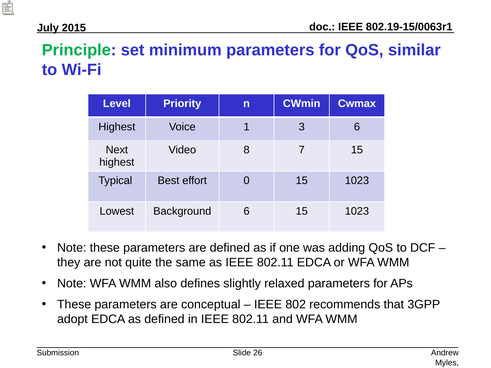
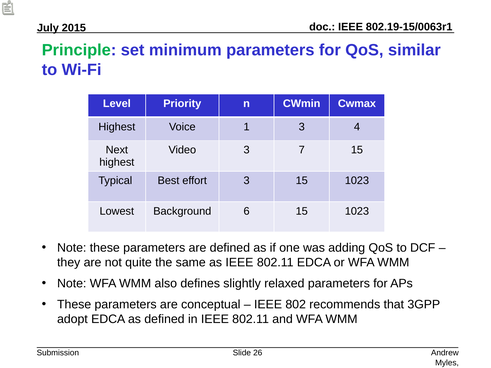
3 6: 6 -> 4
Video 8: 8 -> 3
effort 0: 0 -> 3
